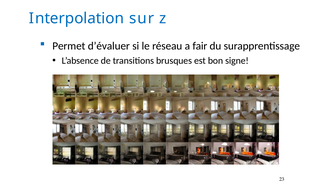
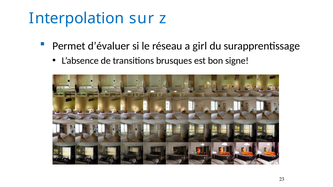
fair: fair -> girl
